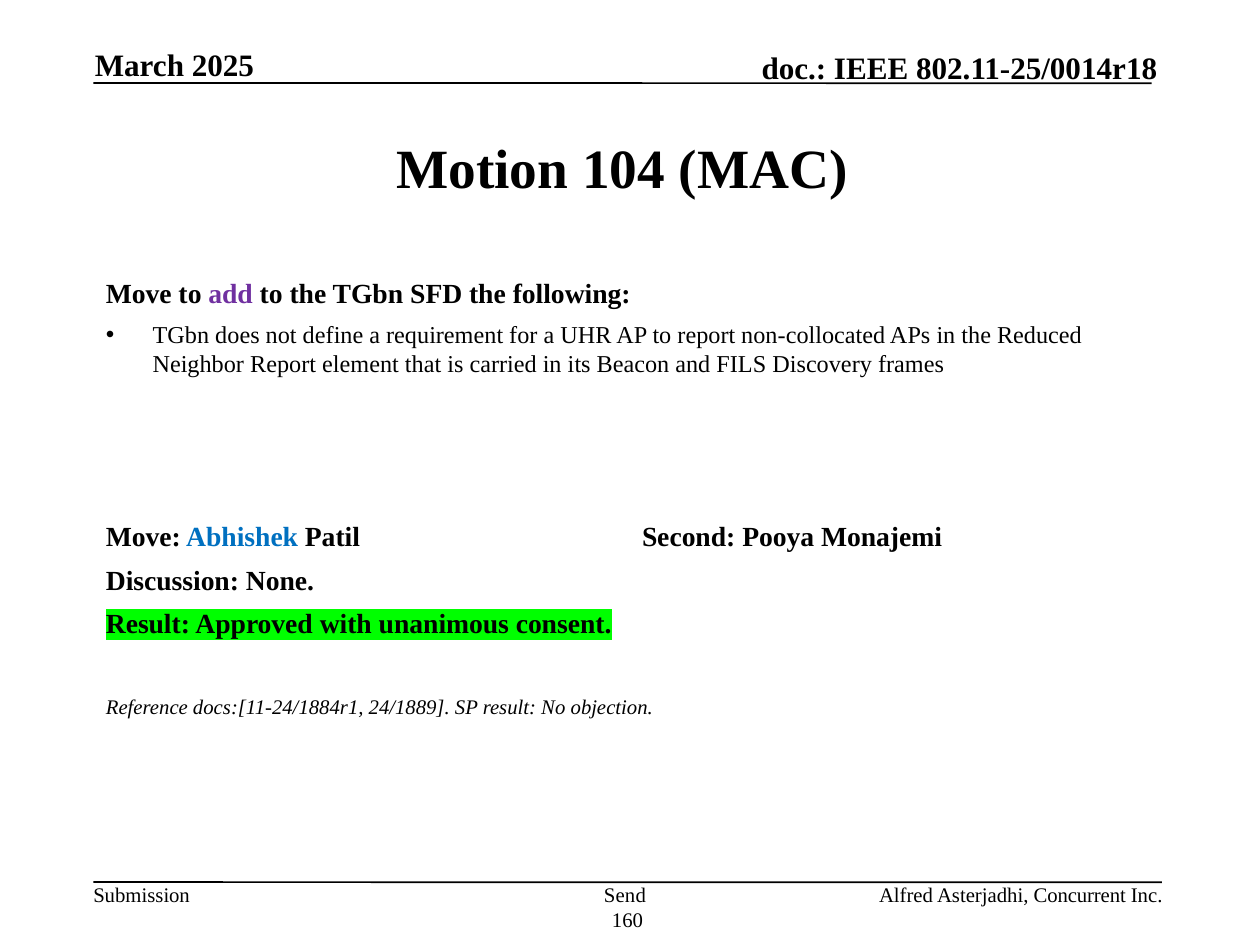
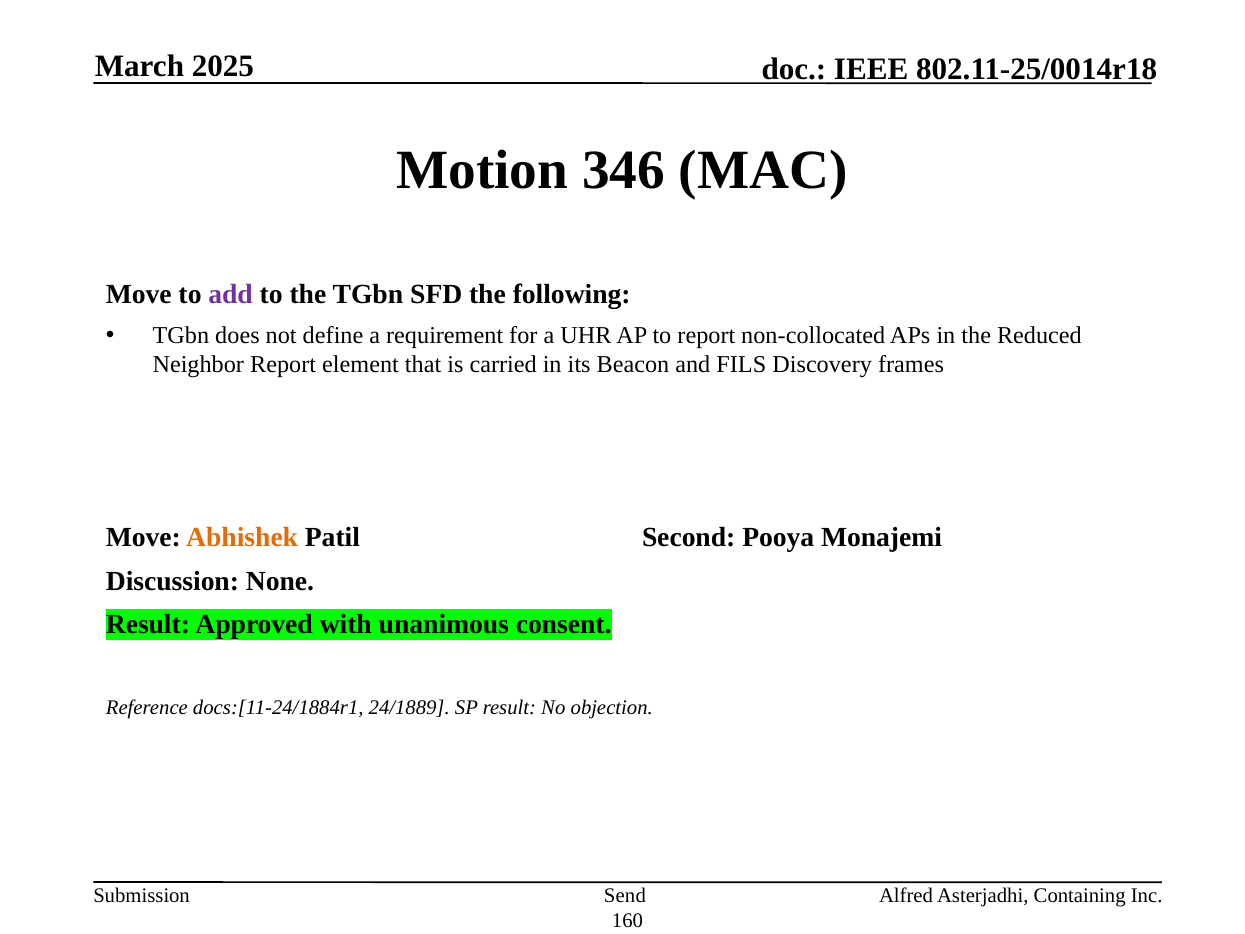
104: 104 -> 346
Abhishek colour: blue -> orange
Concurrent: Concurrent -> Containing
